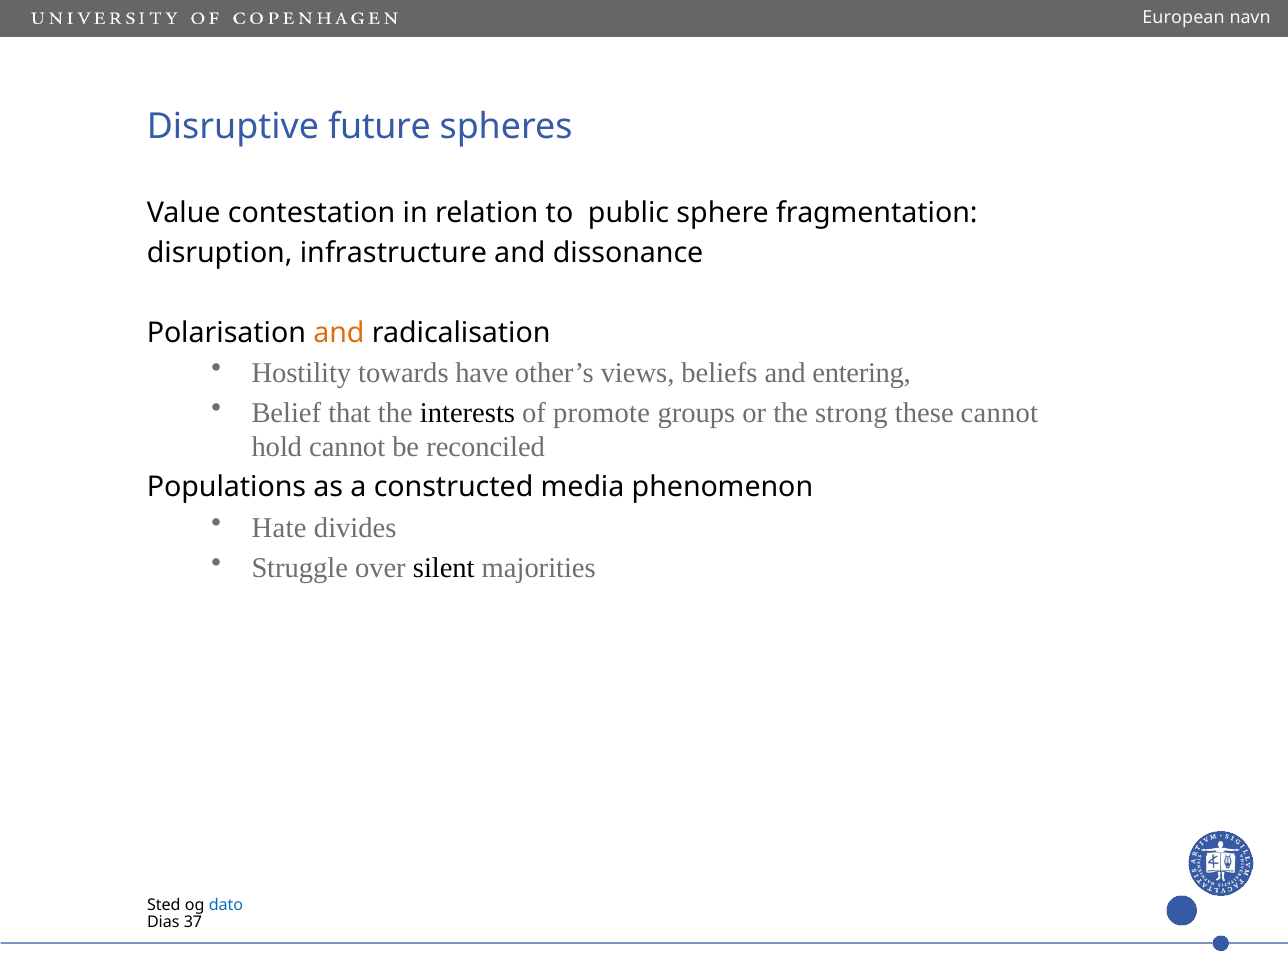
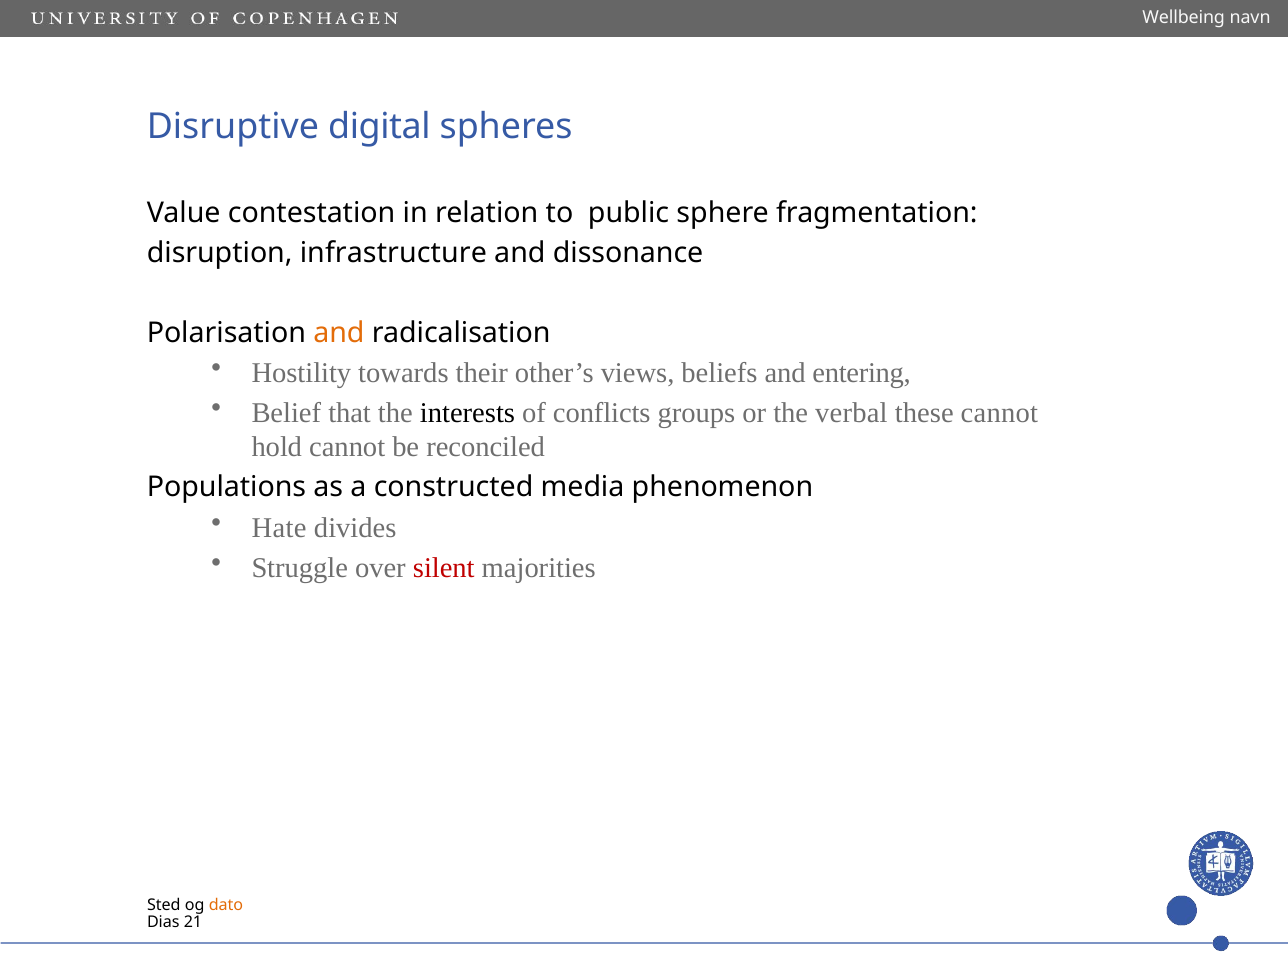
European: European -> Wellbeing
future: future -> digital
have: have -> their
promote: promote -> conflicts
strong: strong -> verbal
silent colour: black -> red
dato colour: blue -> orange
37: 37 -> 21
